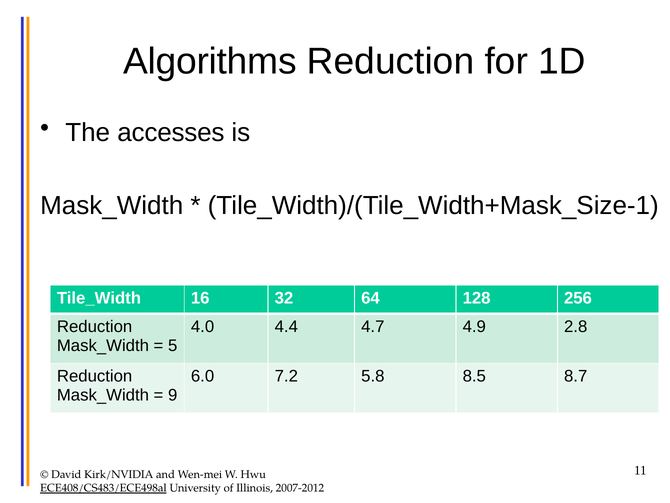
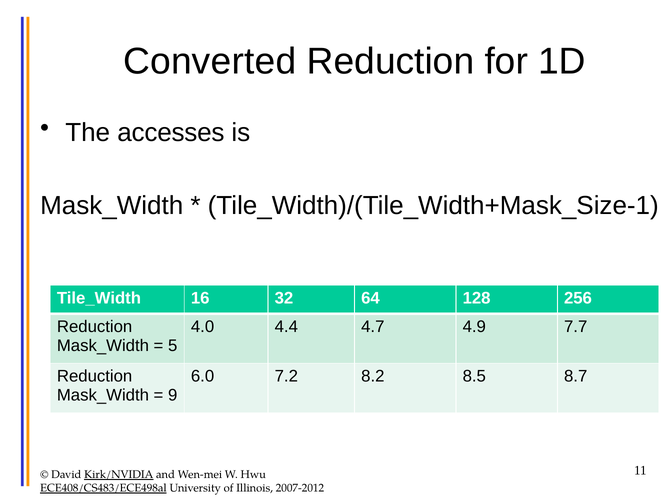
Algorithms: Algorithms -> Converted
2.8: 2.8 -> 7.7
5.8: 5.8 -> 8.2
Kirk/NVIDIA underline: none -> present
